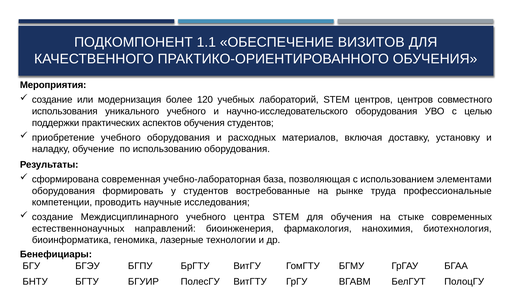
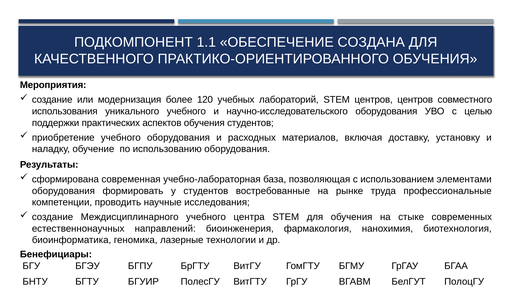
ВИЗИТОВ: ВИЗИТОВ -> СОЗДАНА
